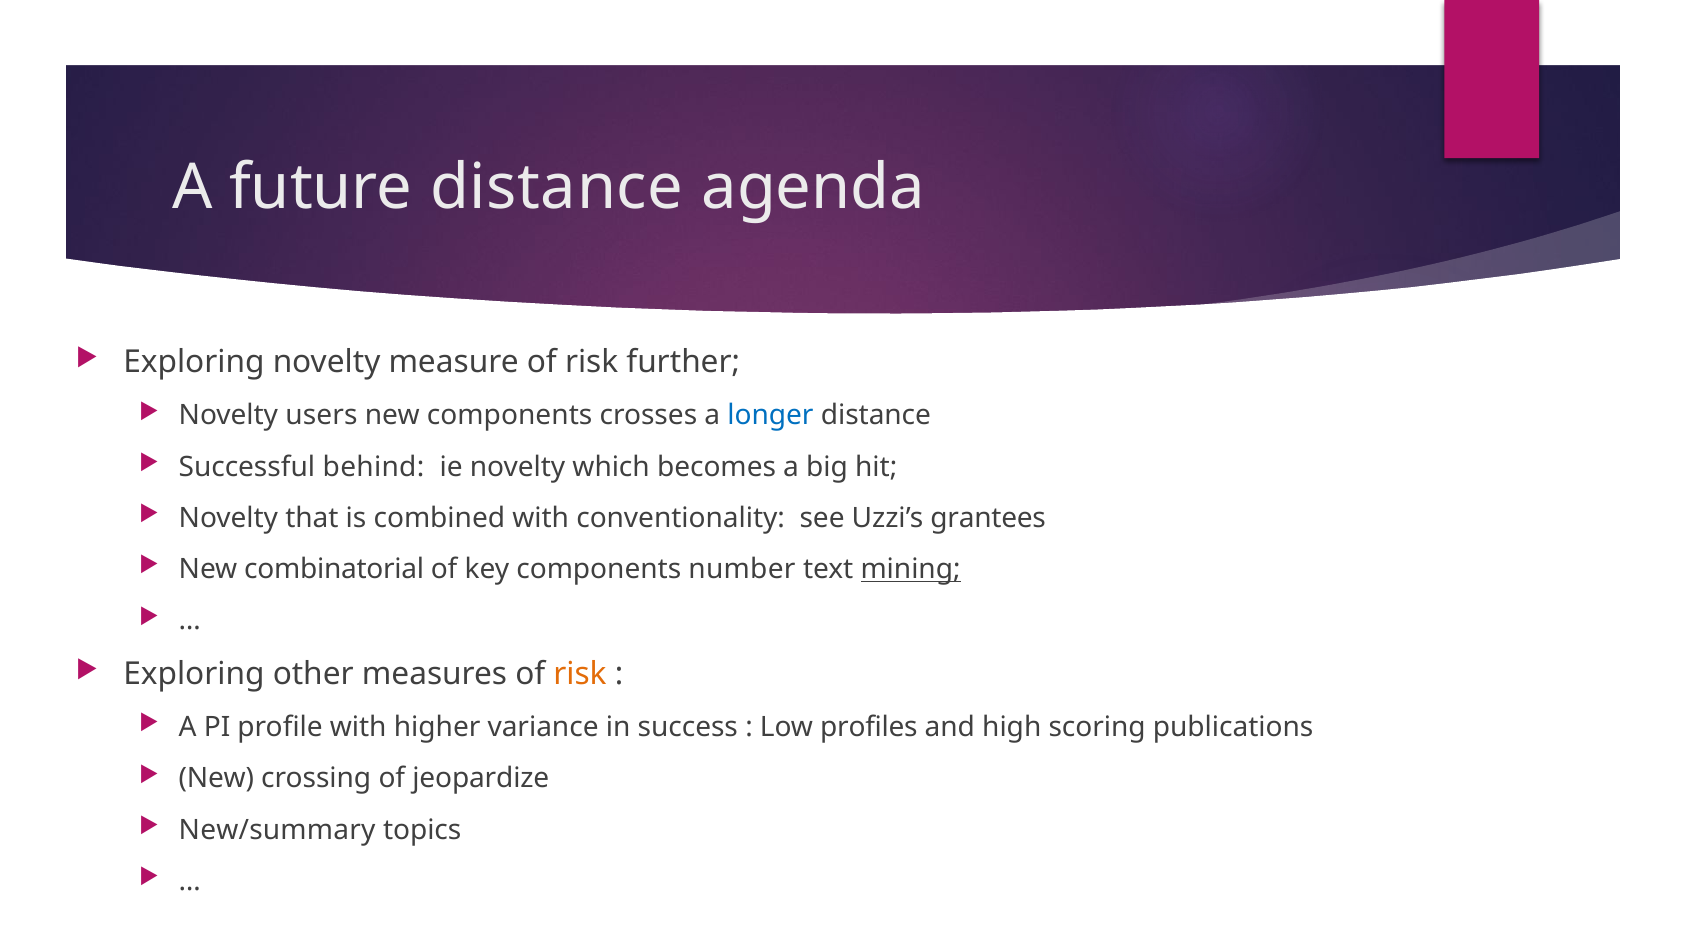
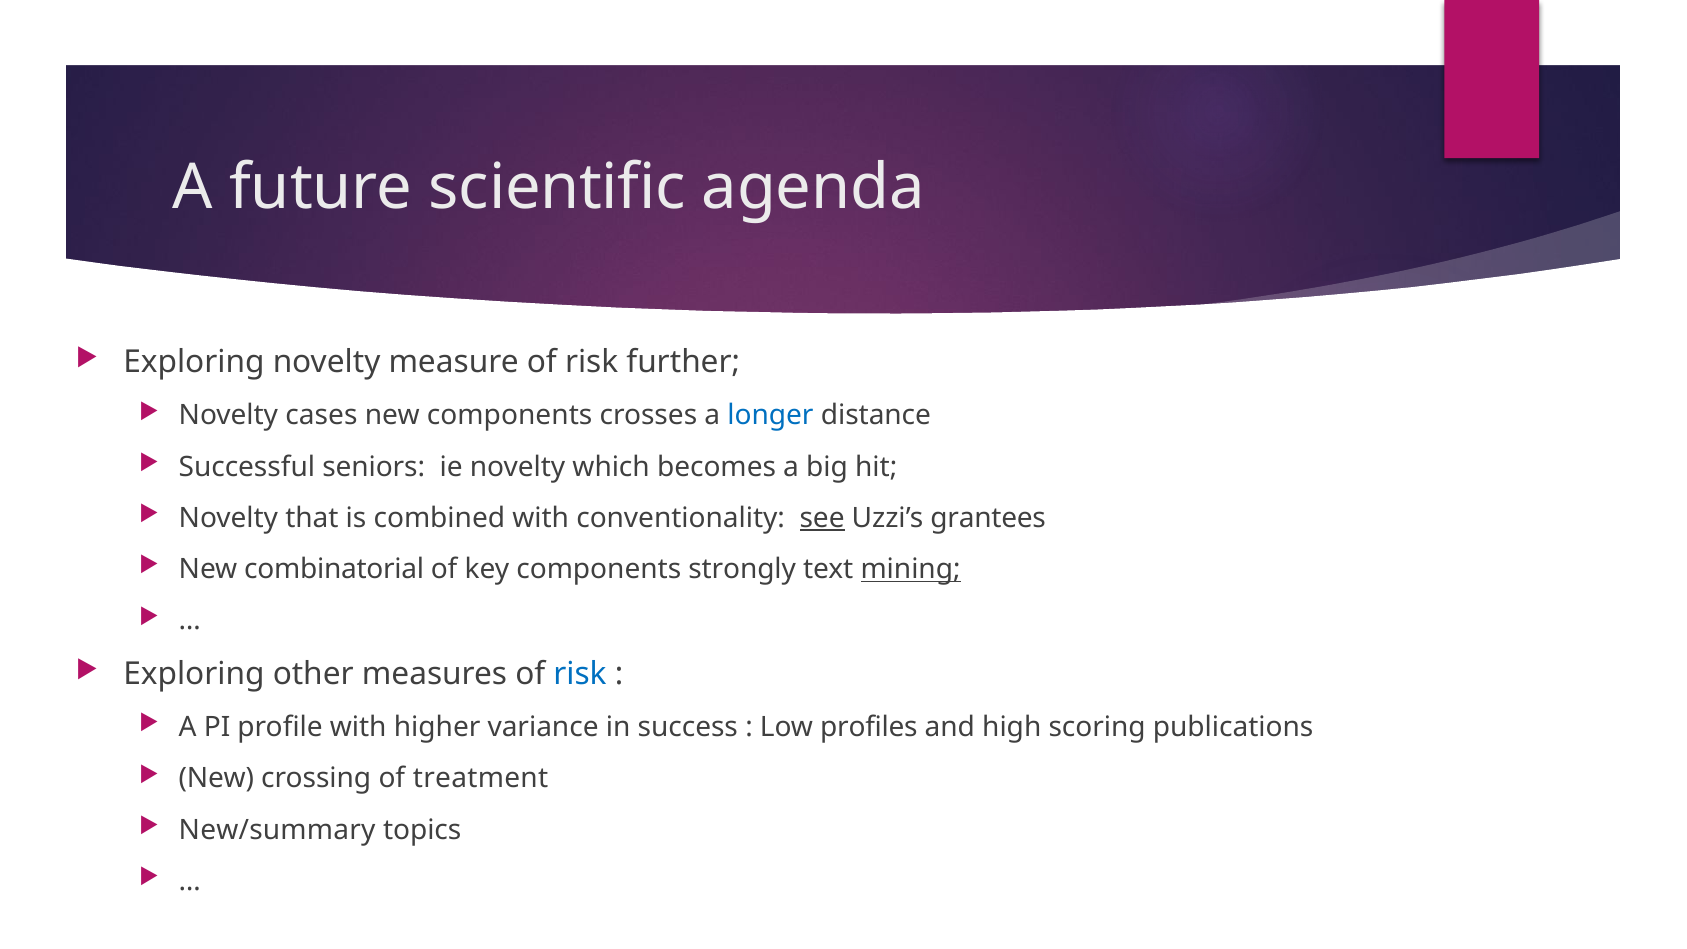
future distance: distance -> scientific
users: users -> cases
behind: behind -> seniors
see underline: none -> present
number: number -> strongly
risk at (580, 674) colour: orange -> blue
jeopardize: jeopardize -> treatment
